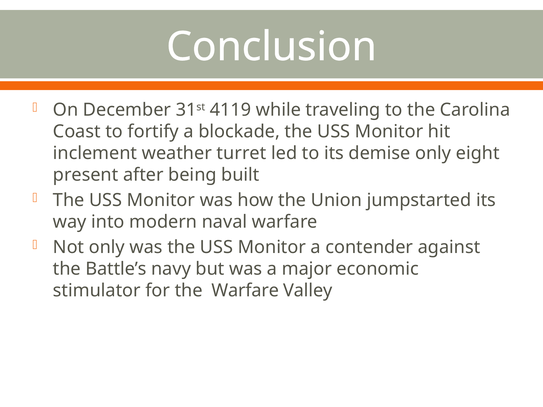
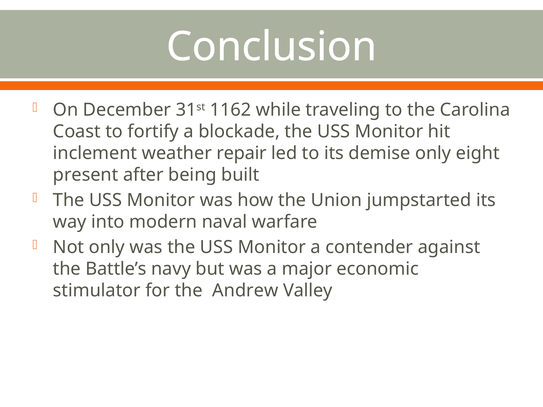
4119: 4119 -> 1162
turret: turret -> repair
the Warfare: Warfare -> Andrew
